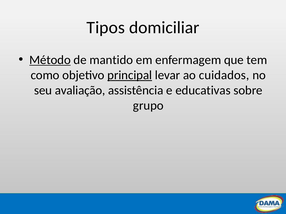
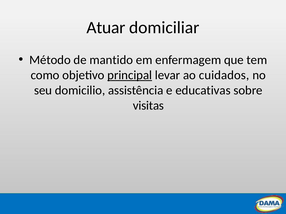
Tipos: Tipos -> Atuar
Método underline: present -> none
avaliação: avaliação -> domicilio
grupo: grupo -> visitas
